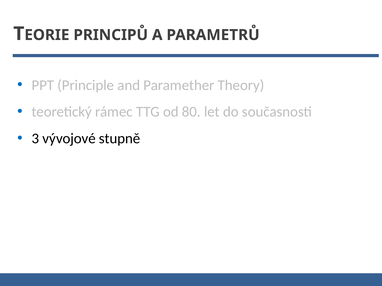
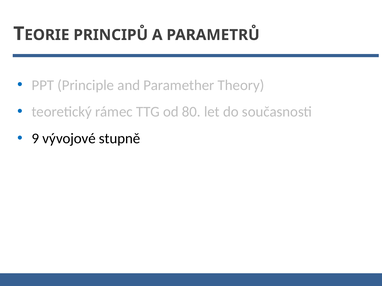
3: 3 -> 9
